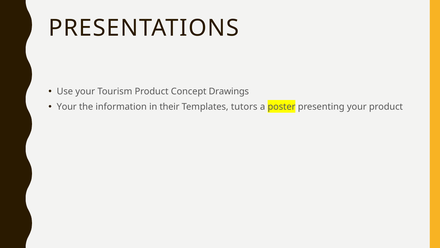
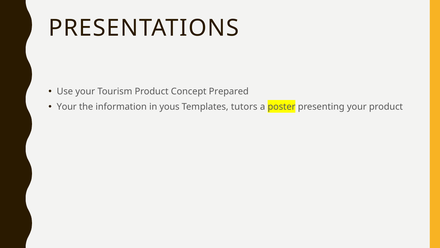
Drawings: Drawings -> Prepared
their: their -> yous
